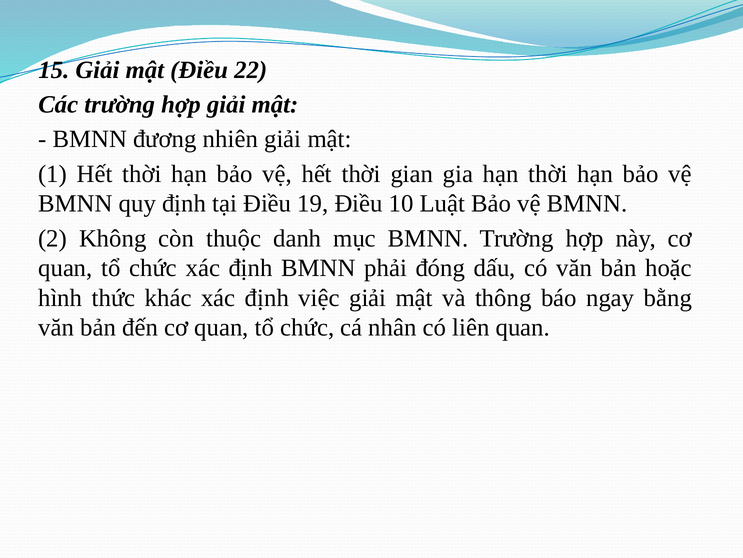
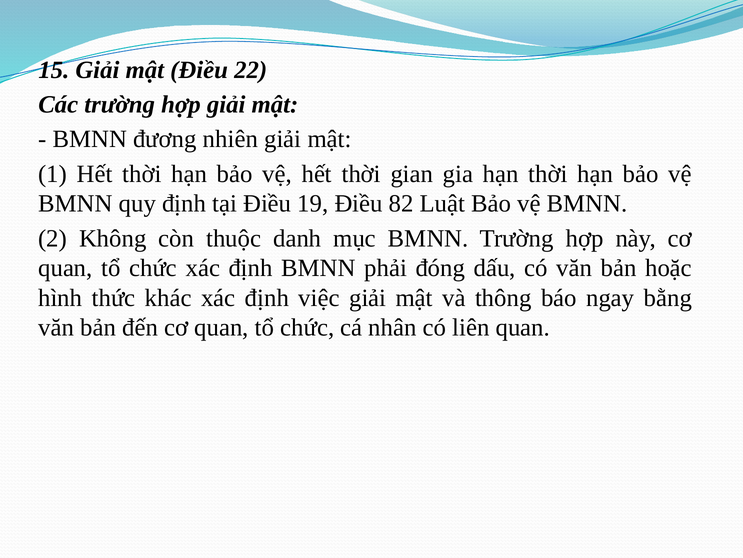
10: 10 -> 82
